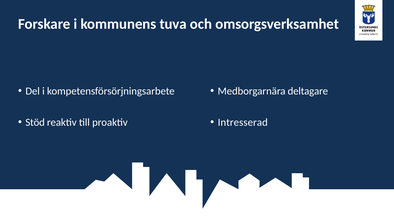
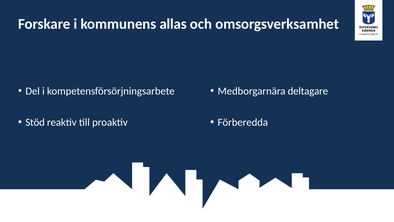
tuva: tuva -> allas
Intresserad: Intresserad -> Förberedda
